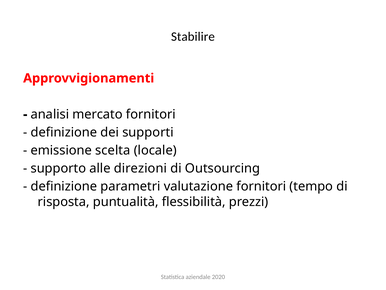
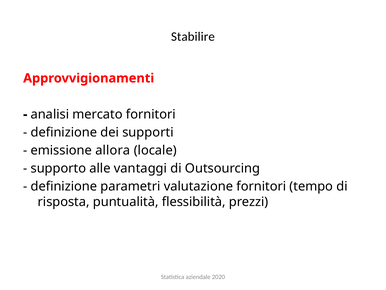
scelta: scelta -> allora
direzioni: direzioni -> vantaggi
